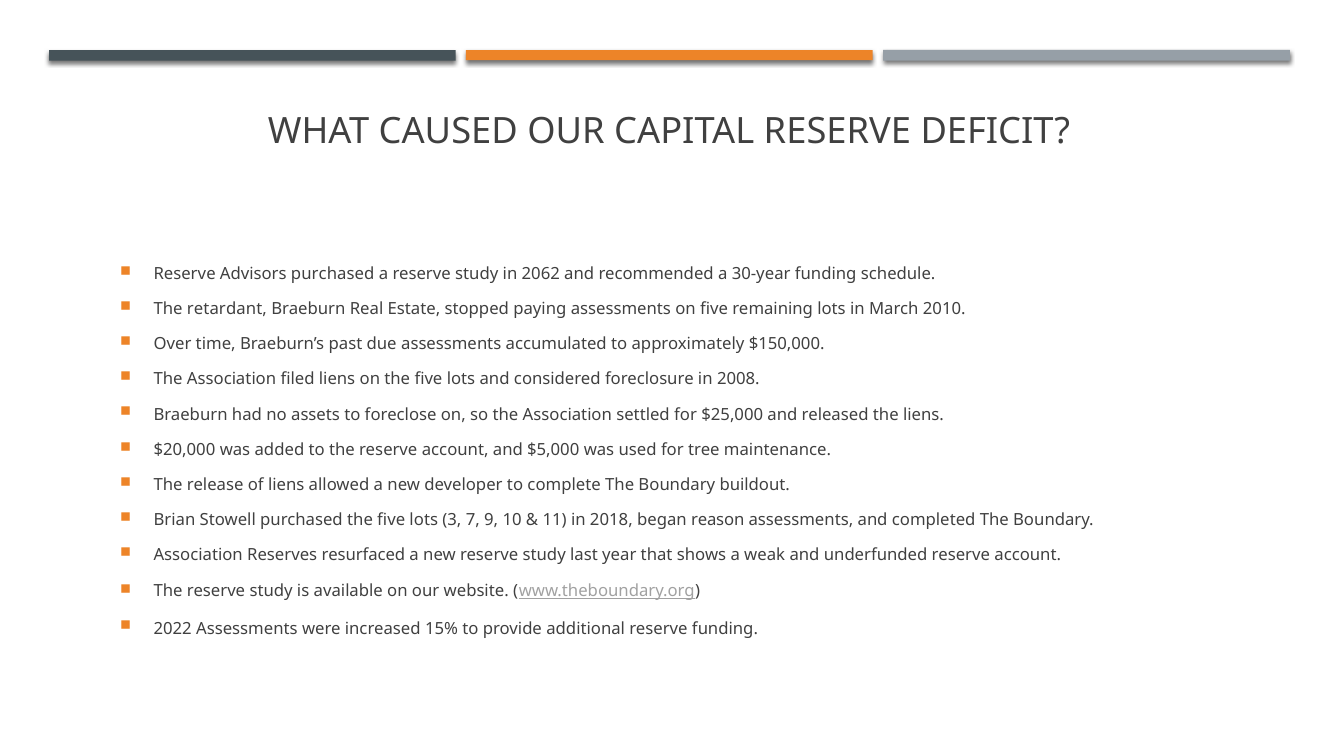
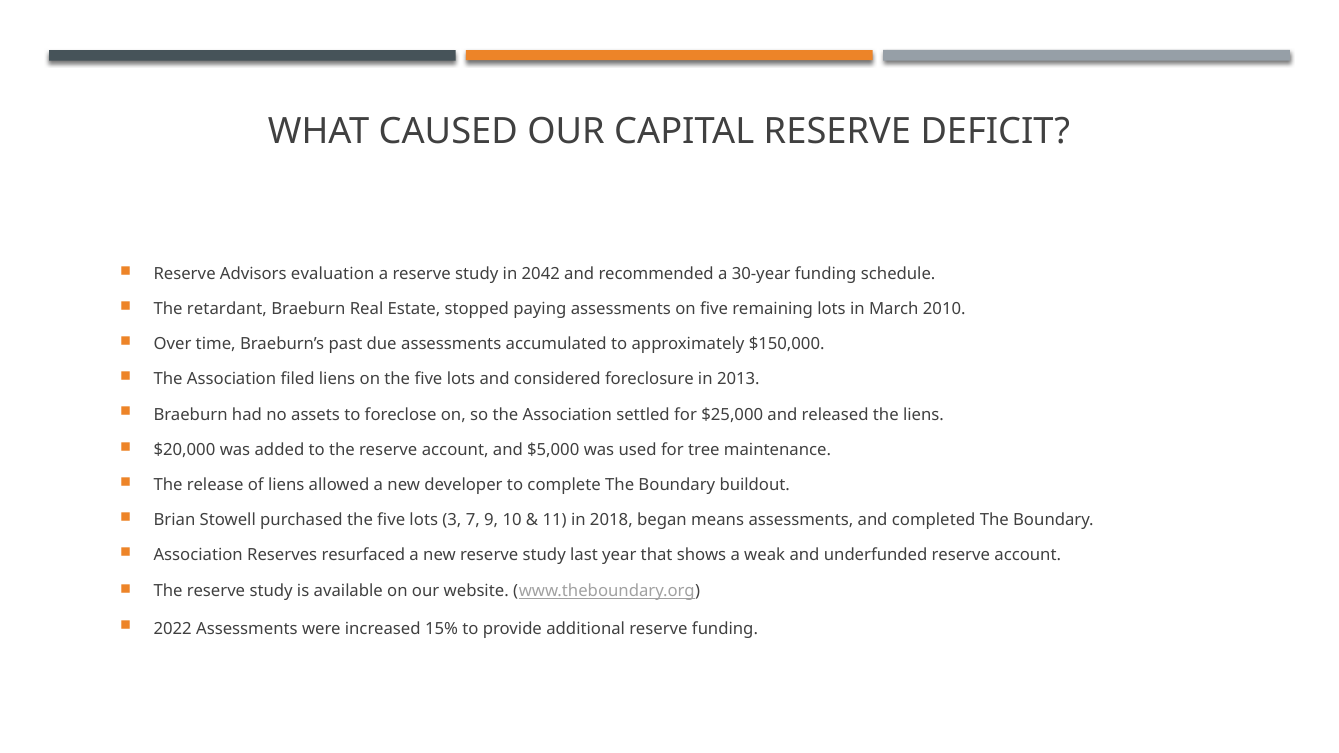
Advisors purchased: purchased -> evaluation
2062: 2062 -> 2042
2008: 2008 -> 2013
reason: reason -> means
